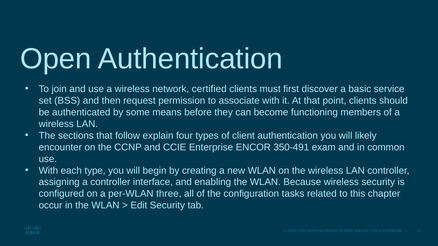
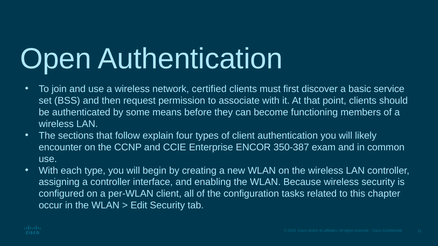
350-491: 350-491 -> 350-387
per-WLAN three: three -> client
